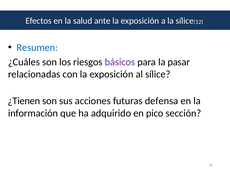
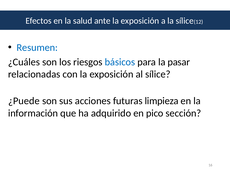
básicos colour: purple -> blue
¿Tienen: ¿Tienen -> ¿Puede
defensa: defensa -> limpieza
